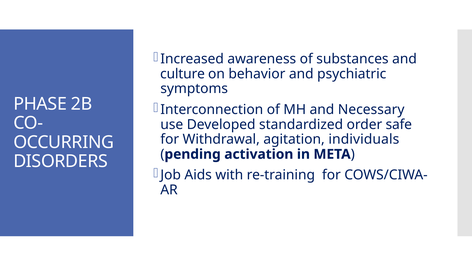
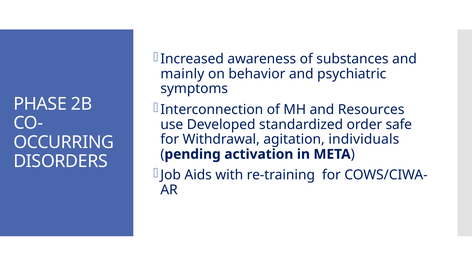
culture: culture -> mainly
Necessary: Necessary -> Resources
